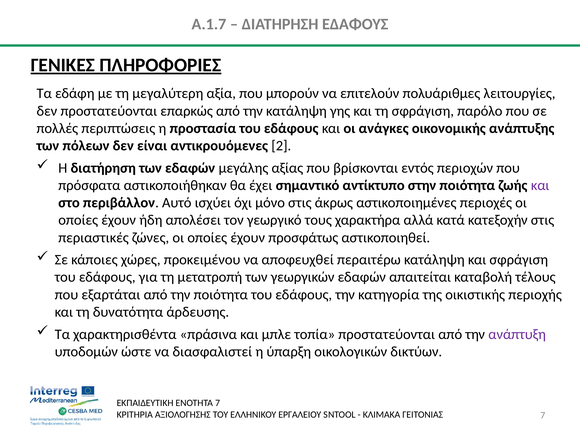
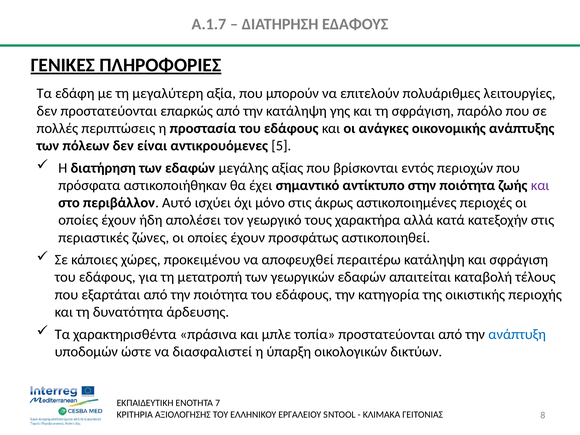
2: 2 -> 5
ανάπτυξη colour: purple -> blue
7 at (543, 415): 7 -> 8
